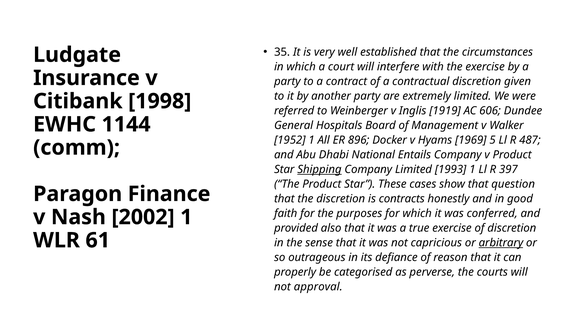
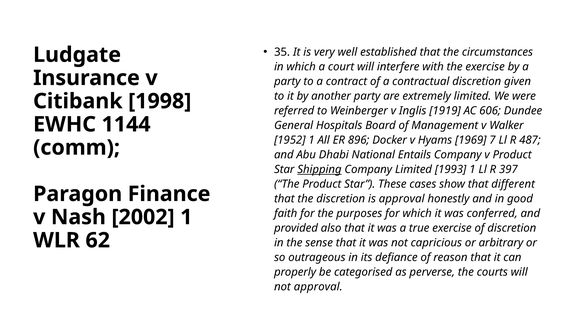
5: 5 -> 7
question: question -> different
is contracts: contracts -> approval
61: 61 -> 62
arbitrary underline: present -> none
